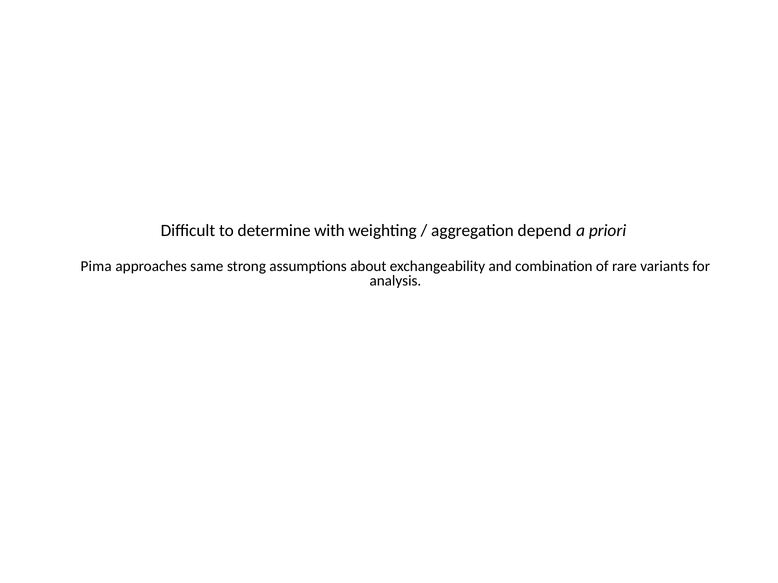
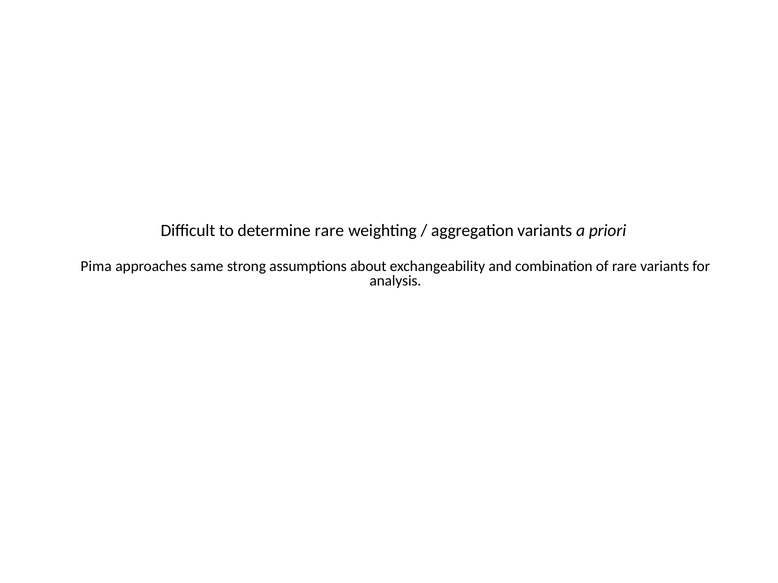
determine with: with -> rare
aggregation depend: depend -> variants
